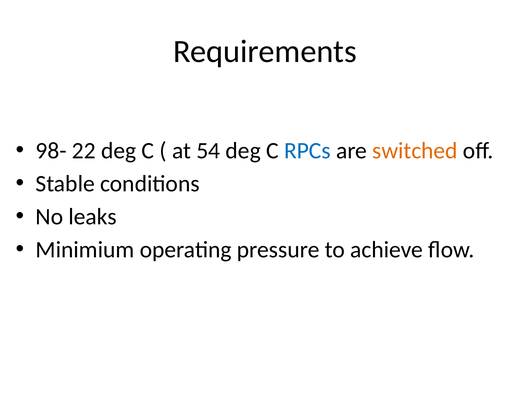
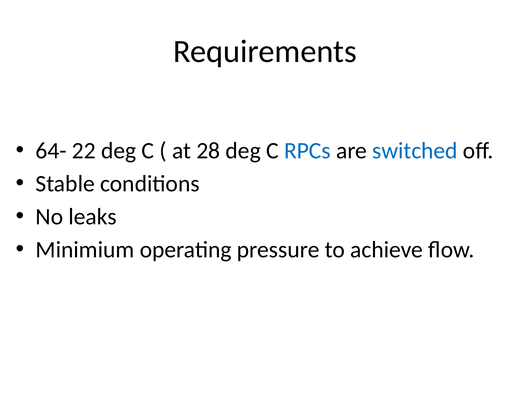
98-: 98- -> 64-
54: 54 -> 28
switched colour: orange -> blue
